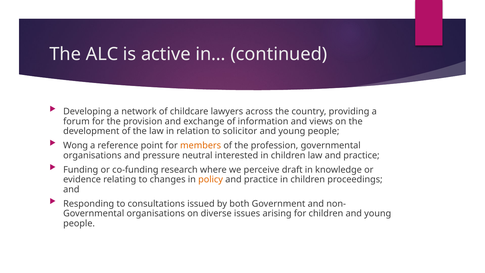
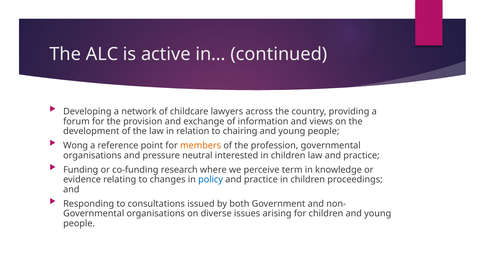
solicitor: solicitor -> chairing
draft: draft -> term
policy colour: orange -> blue
